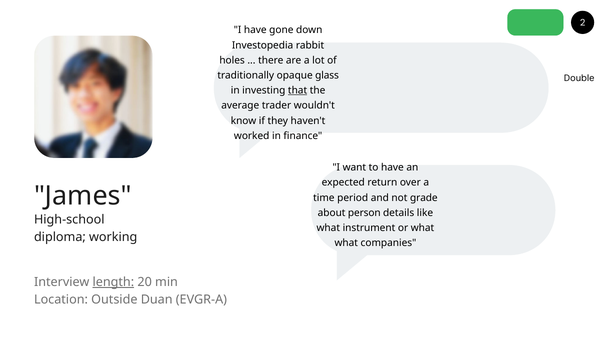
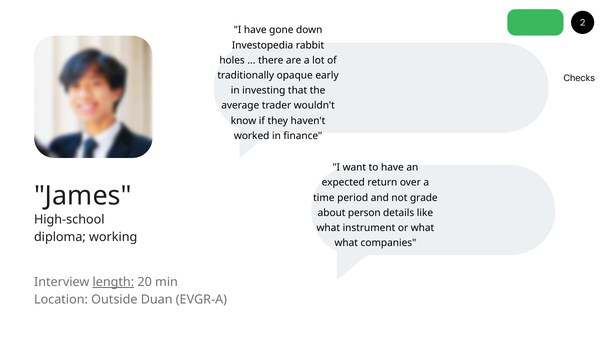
glass: glass -> early
Double: Double -> Checks
that underline: present -> none
